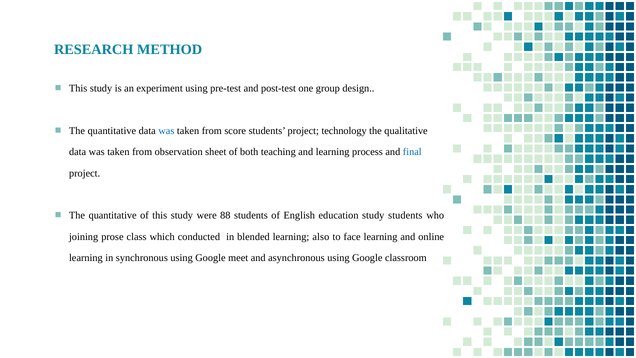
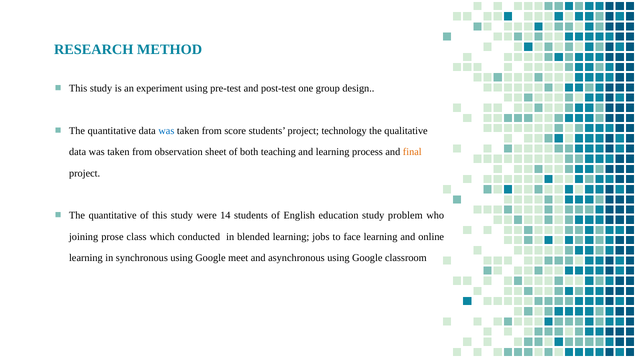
final colour: blue -> orange
88: 88 -> 14
study students: students -> problem
also: also -> jobs
